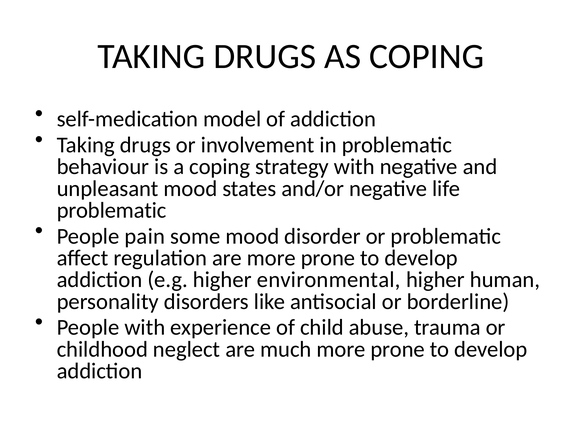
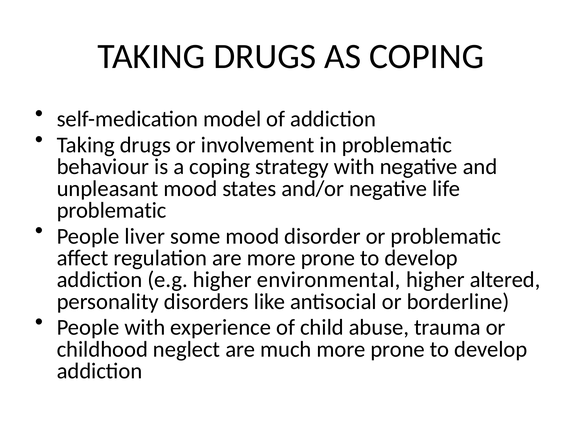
pain: pain -> liver
human: human -> altered
